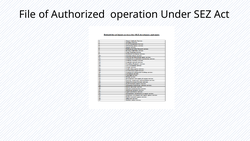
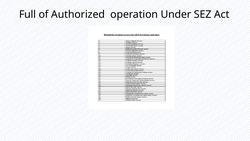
File: File -> Full
